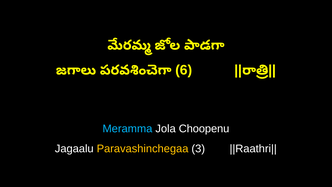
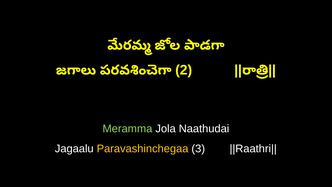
6: 6 -> 2
Meramma colour: light blue -> light green
Choopenu: Choopenu -> Naathudai
